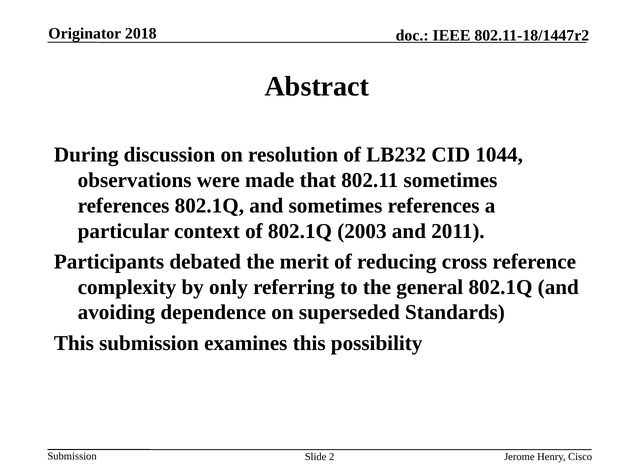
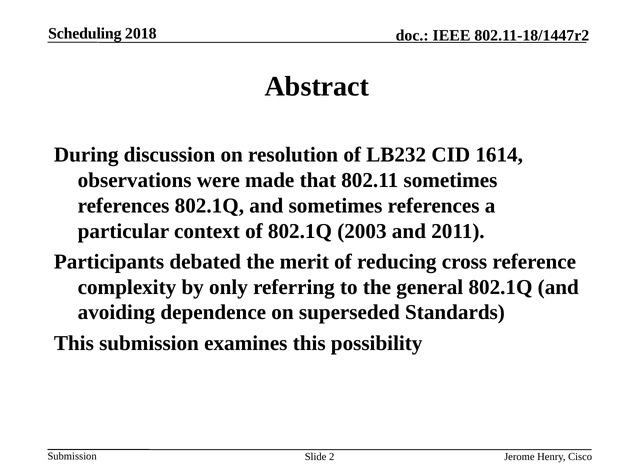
Originator: Originator -> Scheduling
1044: 1044 -> 1614
